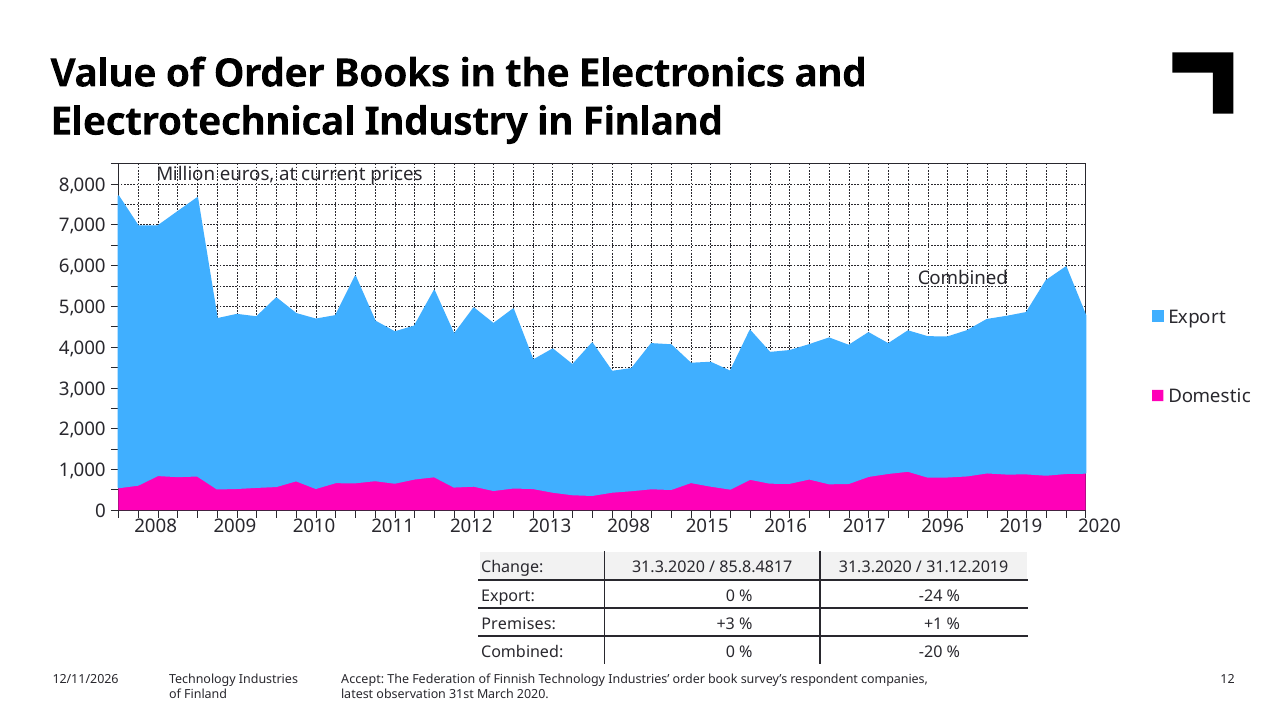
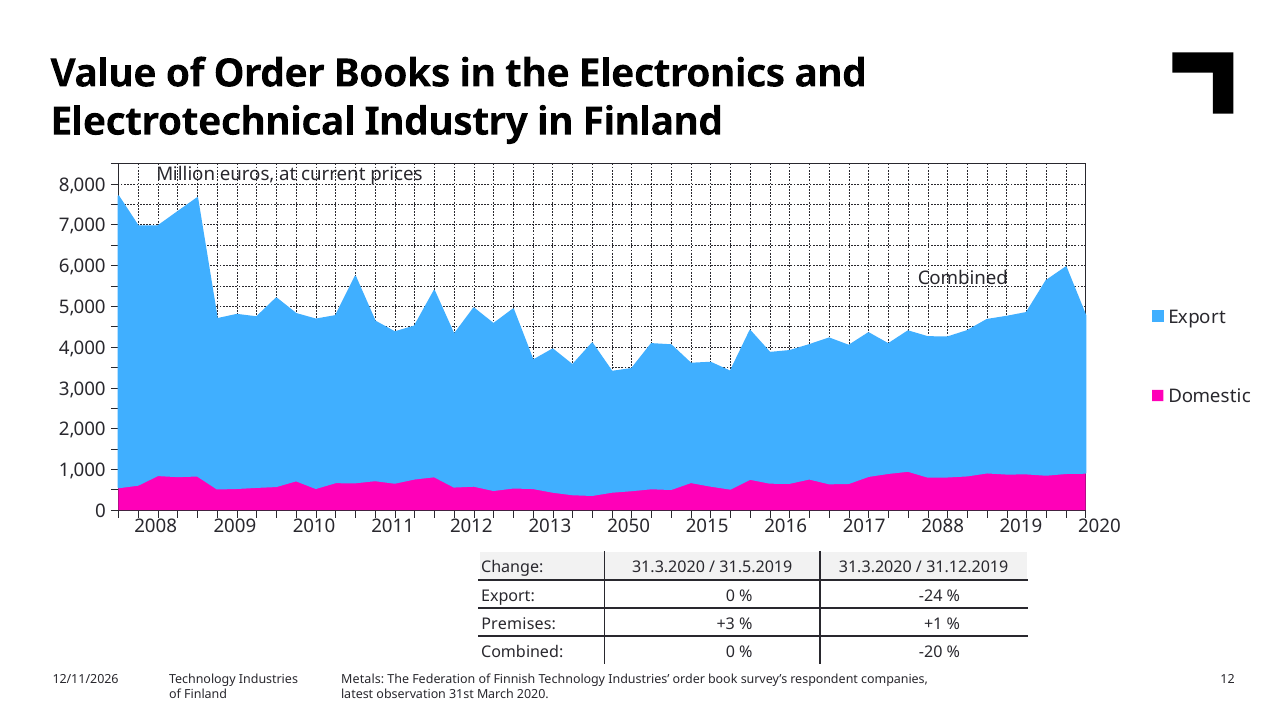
2098: 2098 -> 2050
2096: 2096 -> 2088
85.8.4817: 85.8.4817 -> 31.5.2019
Accept: Accept -> Metals
